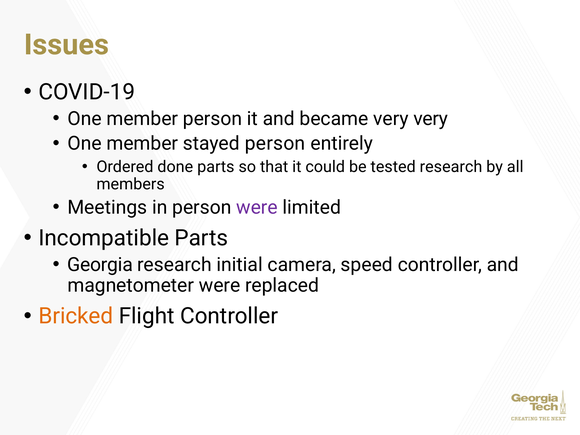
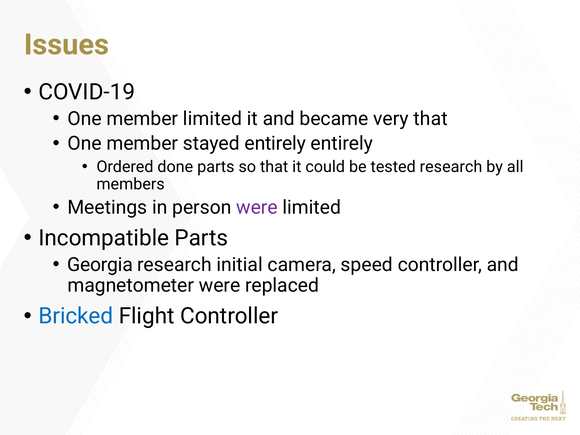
member person: person -> limited
very very: very -> that
stayed person: person -> entirely
Bricked colour: orange -> blue
